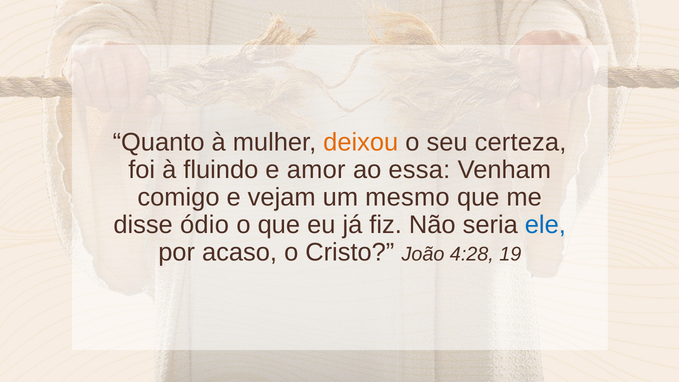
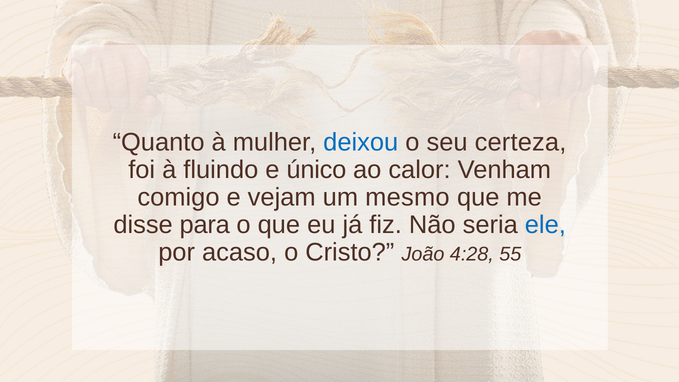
deixou colour: orange -> blue
amor: amor -> único
essa: essa -> calor
ódio: ódio -> para
19: 19 -> 55
